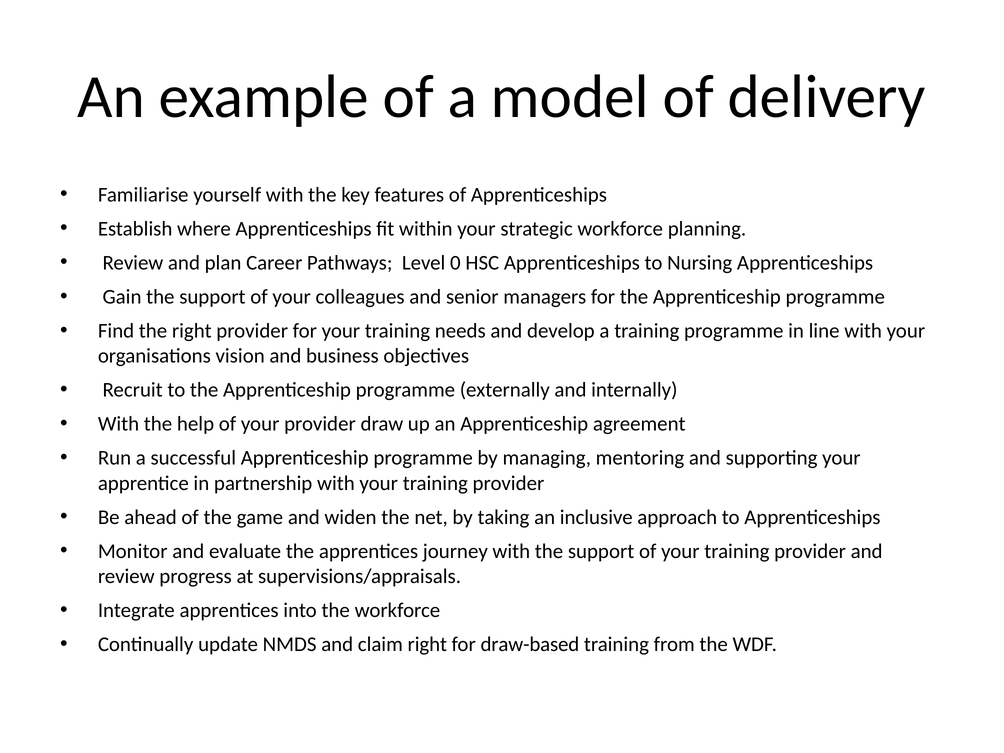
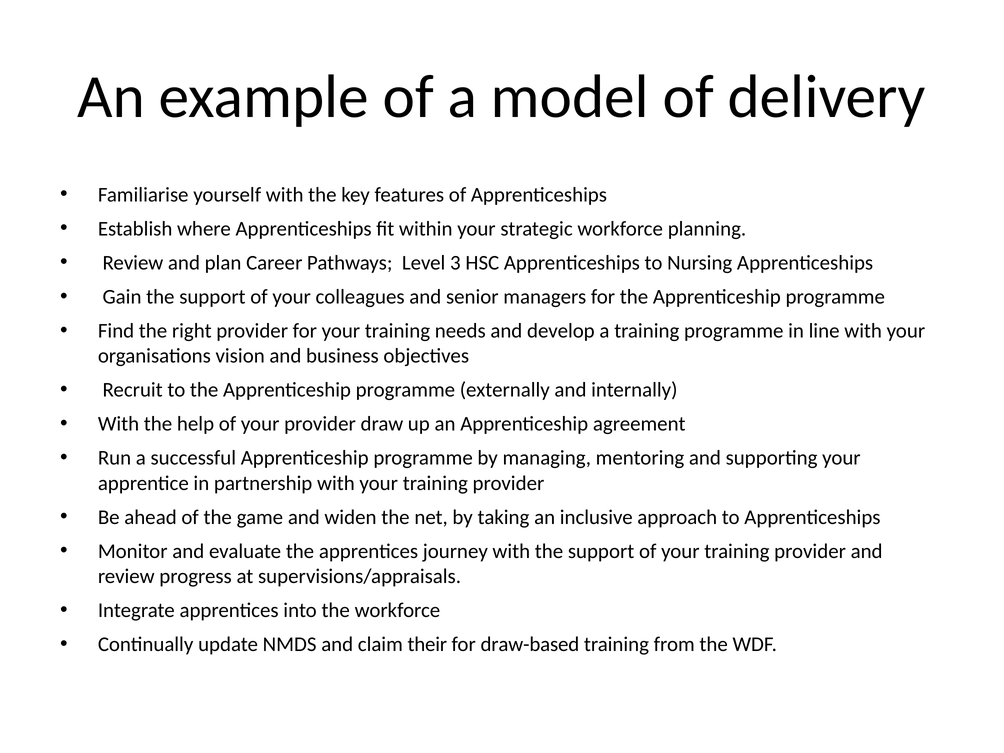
0: 0 -> 3
claim right: right -> their
